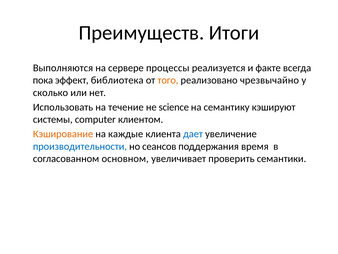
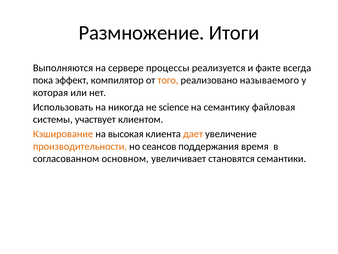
Преимуществ: Преимуществ -> Размножение
библиотека: библиотека -> компилятор
чрезвычайно: чрезвычайно -> называемого
сколько: сколько -> которая
течение: течение -> никогда
кэшируют: кэшируют -> файловая
computer: computer -> участвует
каждые: каждые -> высокая
дает colour: blue -> orange
производительности colour: blue -> orange
проверить: проверить -> становятся
